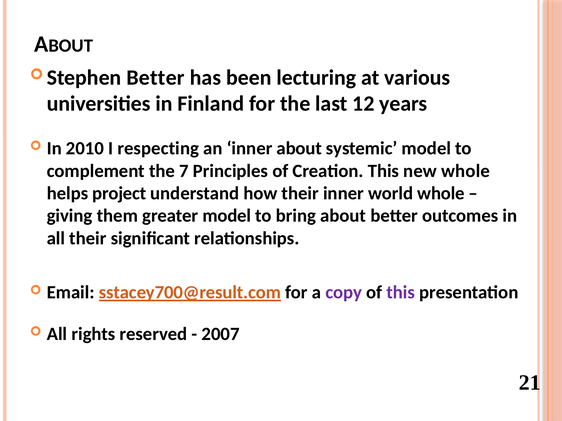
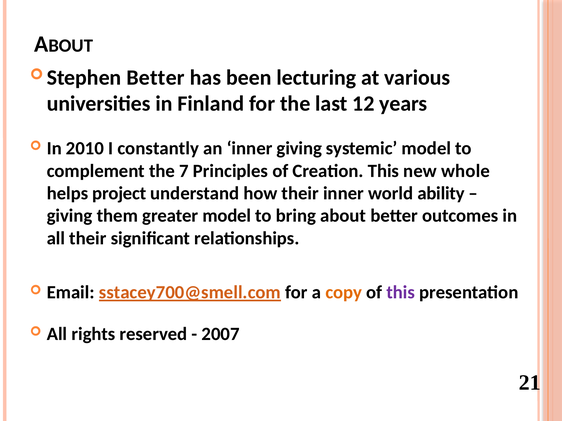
respecting: respecting -> constantly
inner about: about -> giving
world whole: whole -> ability
sstacey700@result.com: sstacey700@result.com -> sstacey700@smell.com
copy colour: purple -> orange
